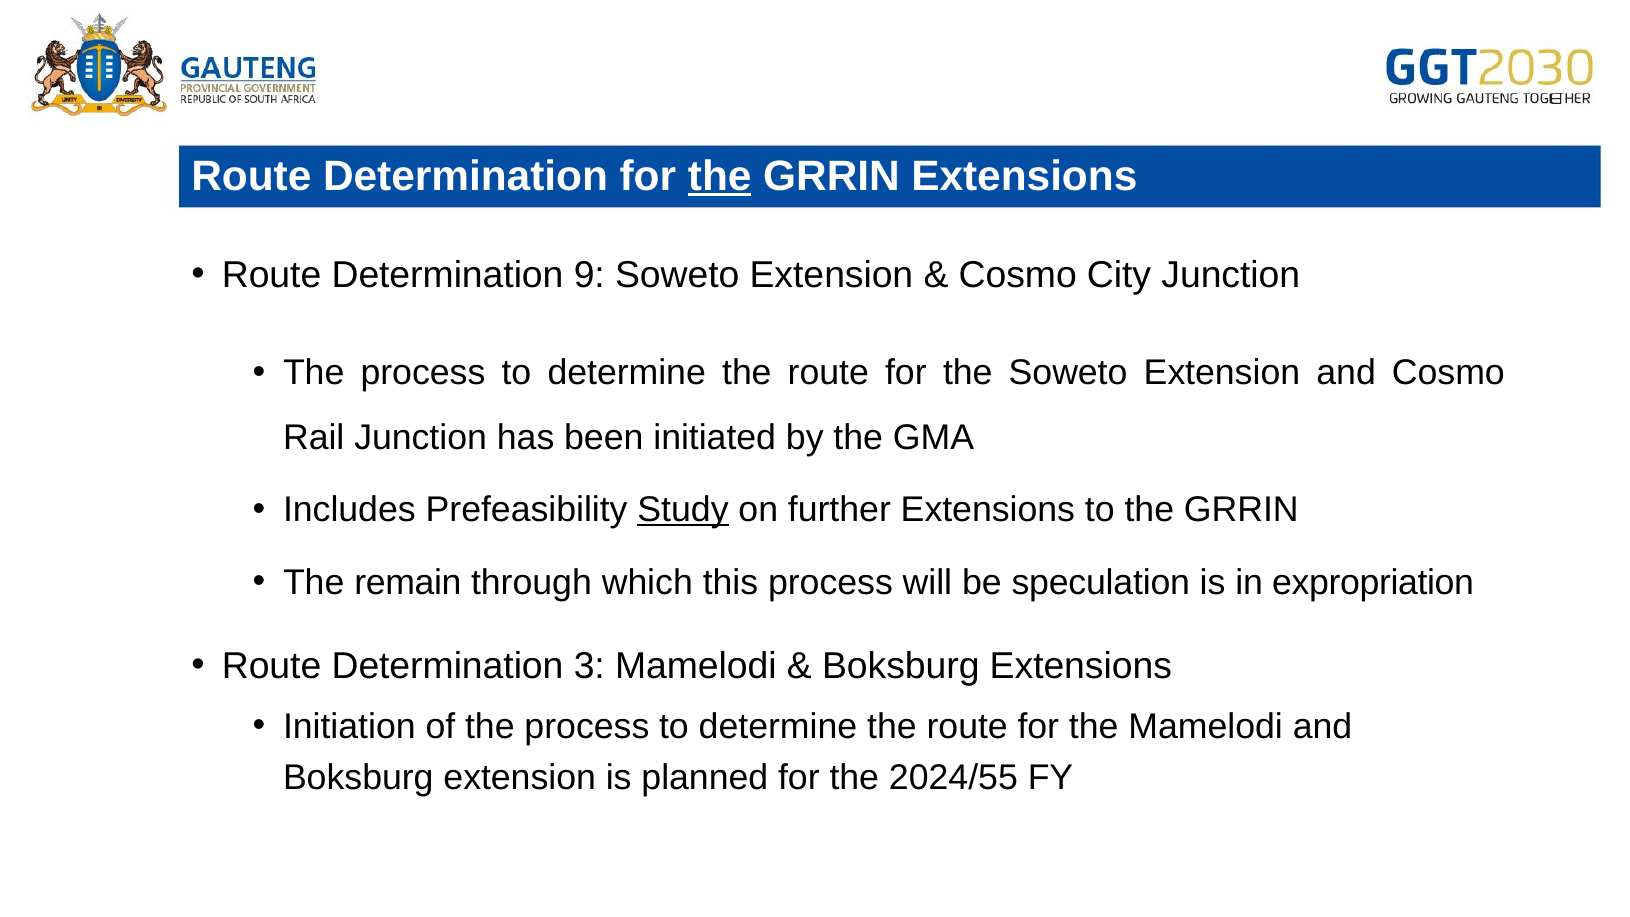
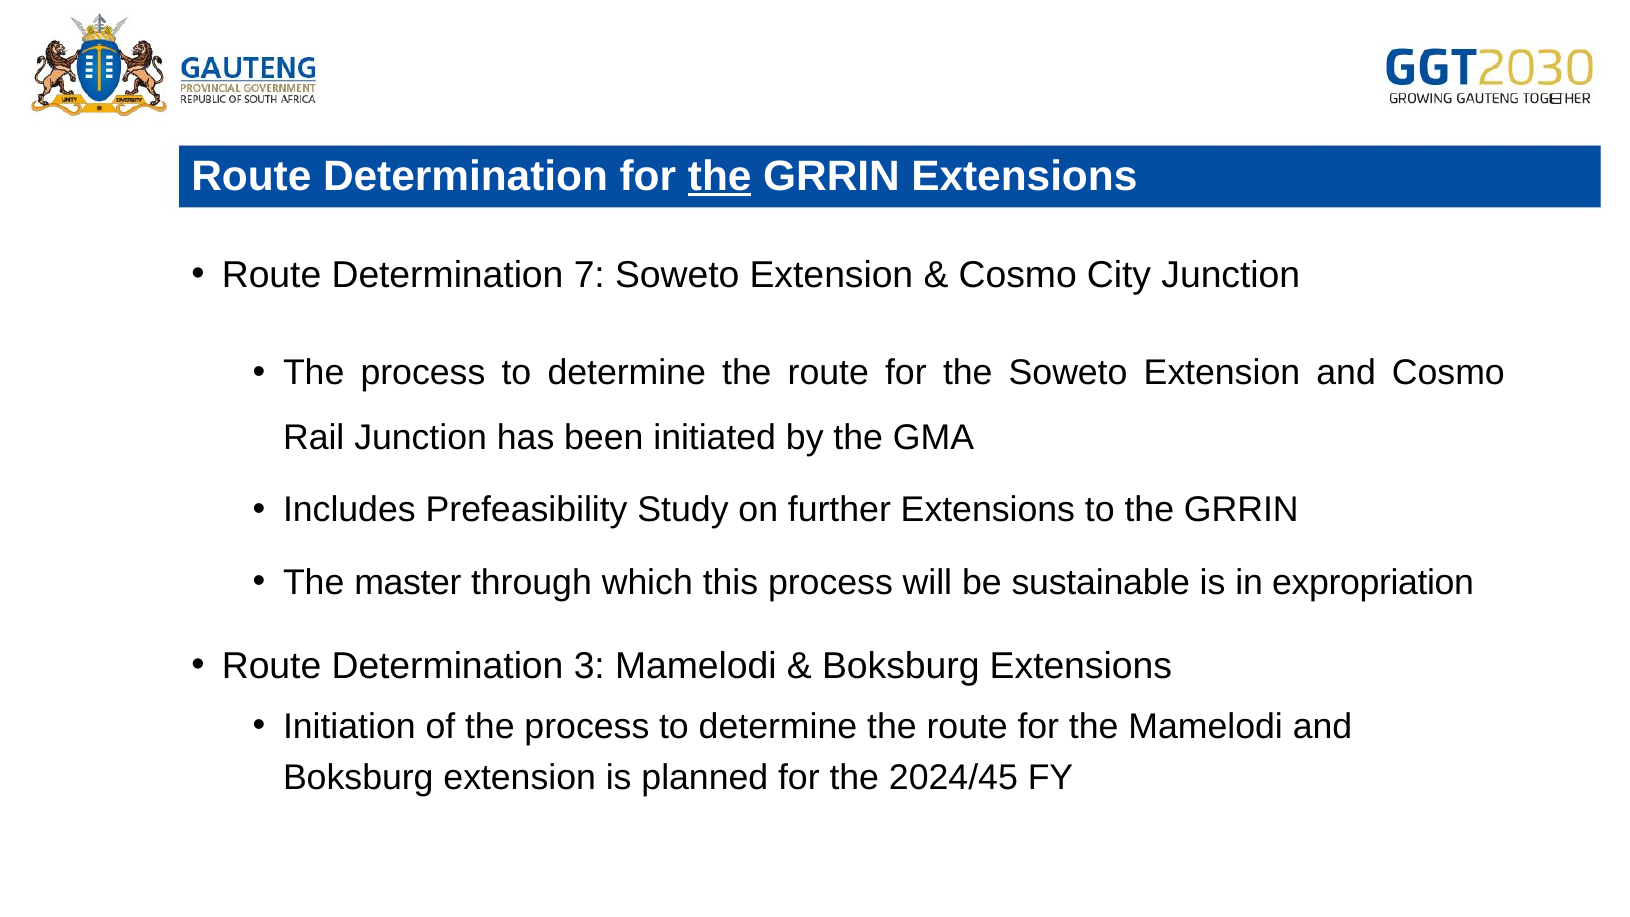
9: 9 -> 7
Study underline: present -> none
remain: remain -> master
speculation: speculation -> sustainable
2024/55: 2024/55 -> 2024/45
